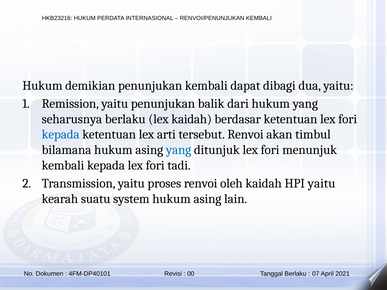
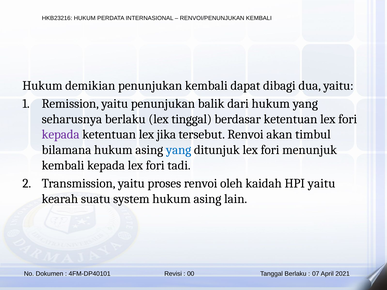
lex kaidah: kaidah -> tinggal
kepada at (61, 135) colour: blue -> purple
arti: arti -> jika
